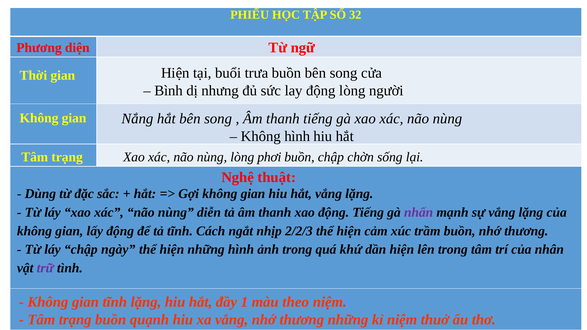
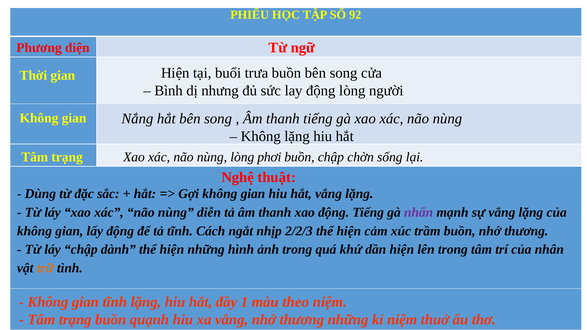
32: 32 -> 92
Không hình: hình -> lặng
ngày: ngày -> dành
trữ colour: purple -> orange
